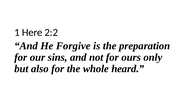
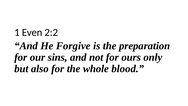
Here: Here -> Even
heard: heard -> blood
